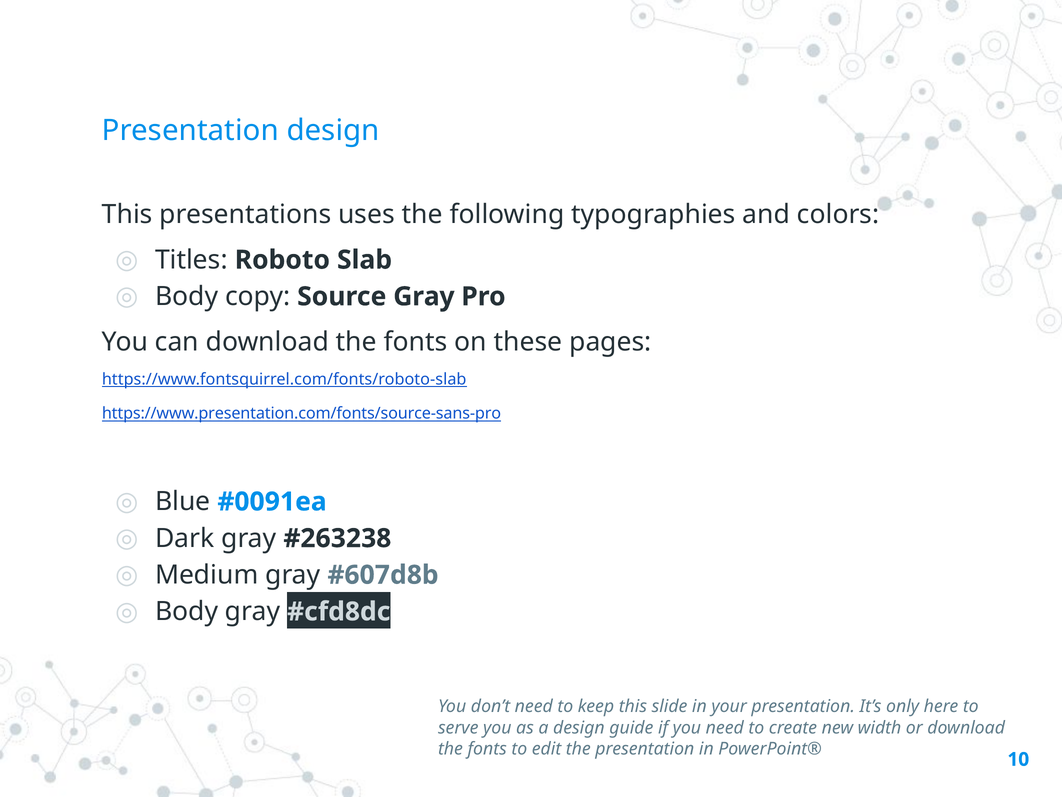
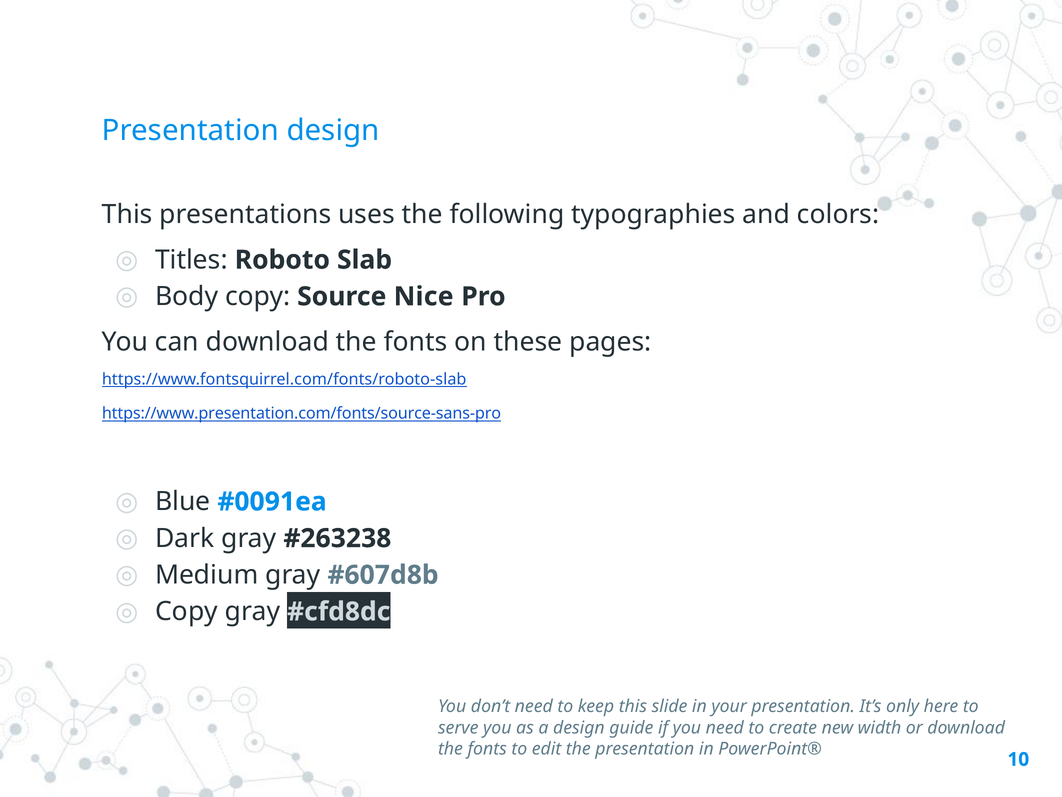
Source Gray: Gray -> Nice
Body at (187, 611): Body -> Copy
